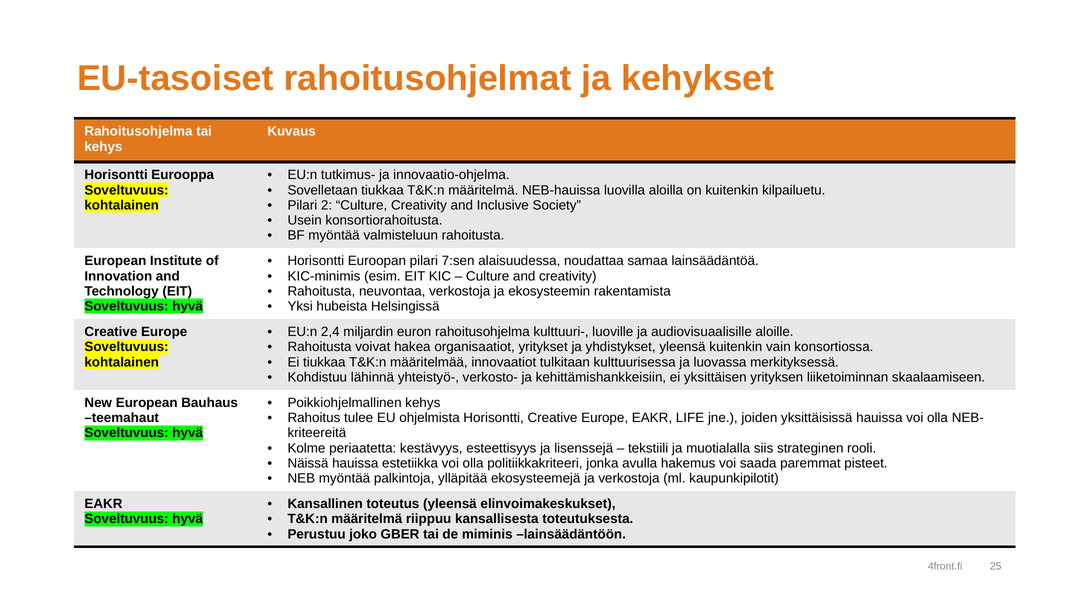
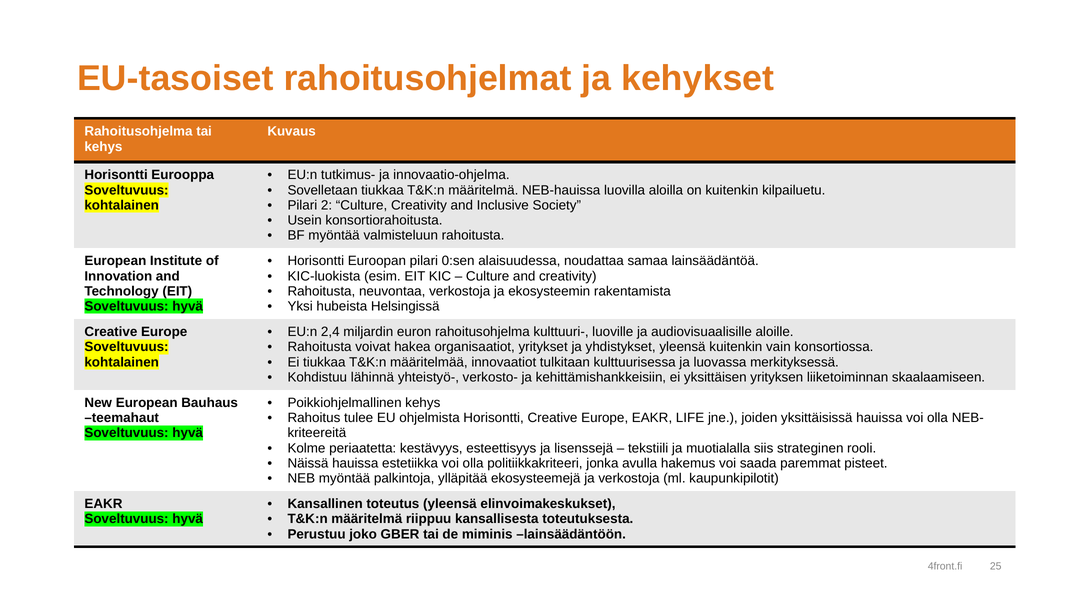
7:sen: 7:sen -> 0:sen
KIC-minimis: KIC-minimis -> KIC-luokista
